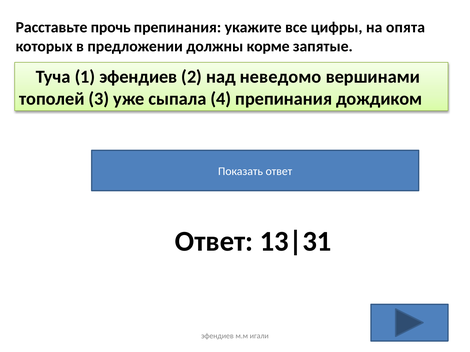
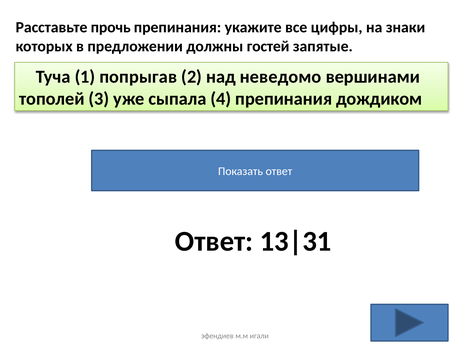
опята: опята -> знаки
корме: корме -> гостей
1 эфендиев: эфендиев -> попрыгав
